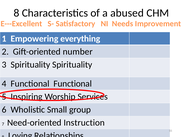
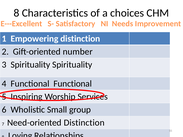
abused: abused -> choices
Empowering everything: everything -> distinction
Need-oriented Instruction: Instruction -> Distinction
